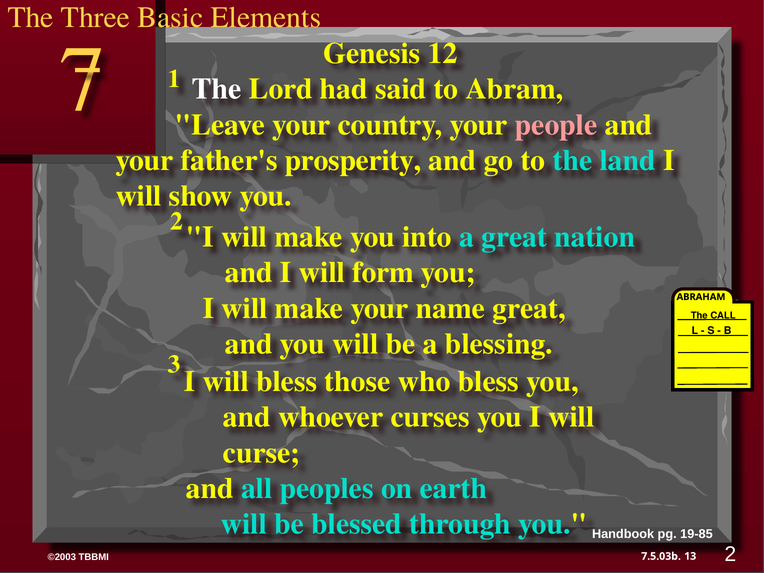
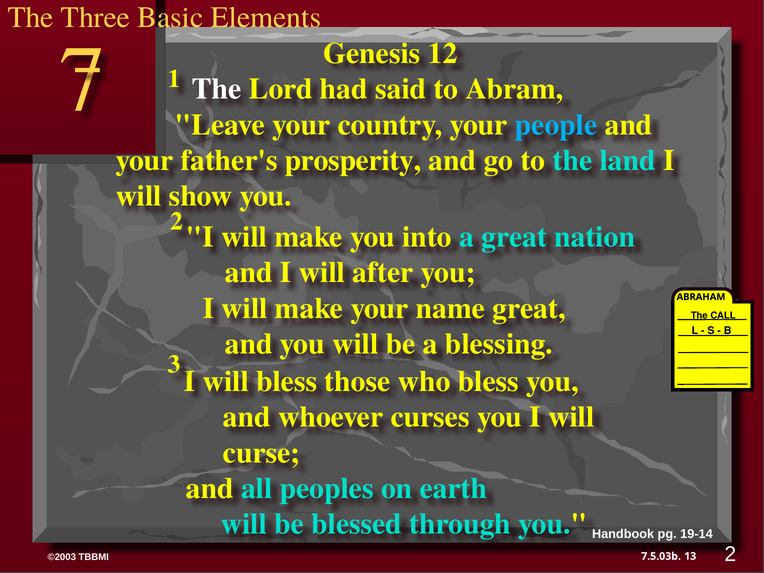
people colour: pink -> light blue
form: form -> after
19-85: 19-85 -> 19-14
